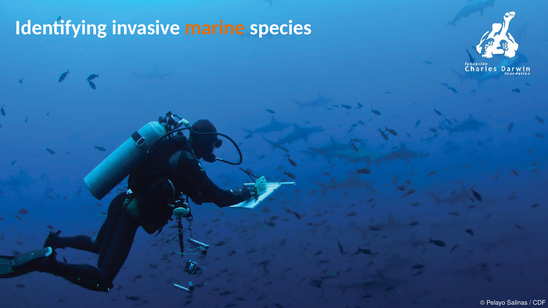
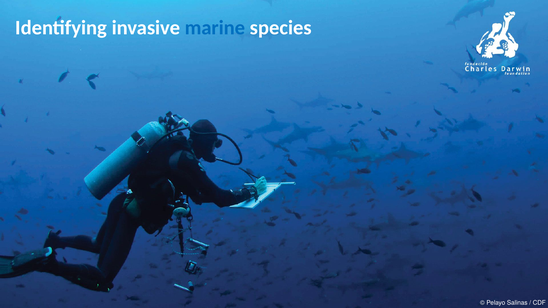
marine colour: orange -> blue
